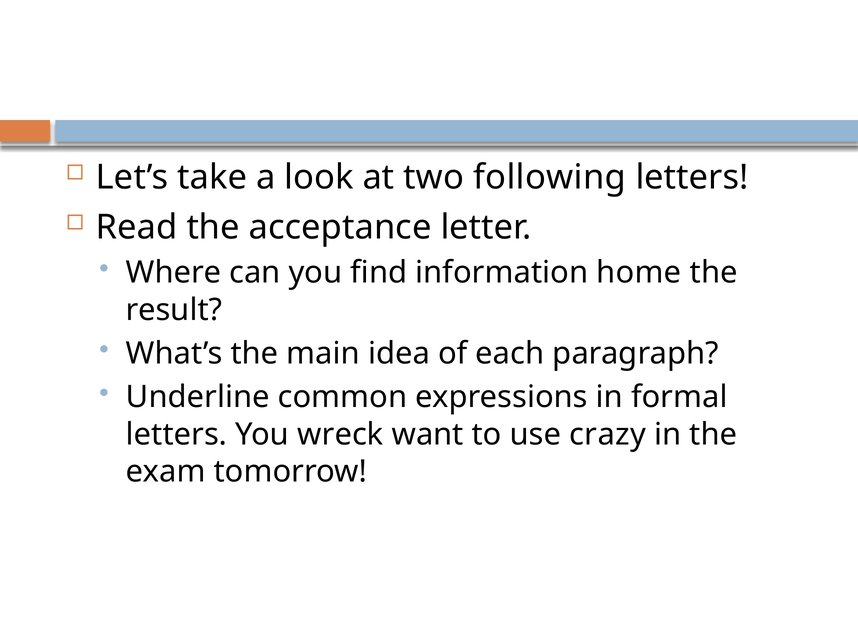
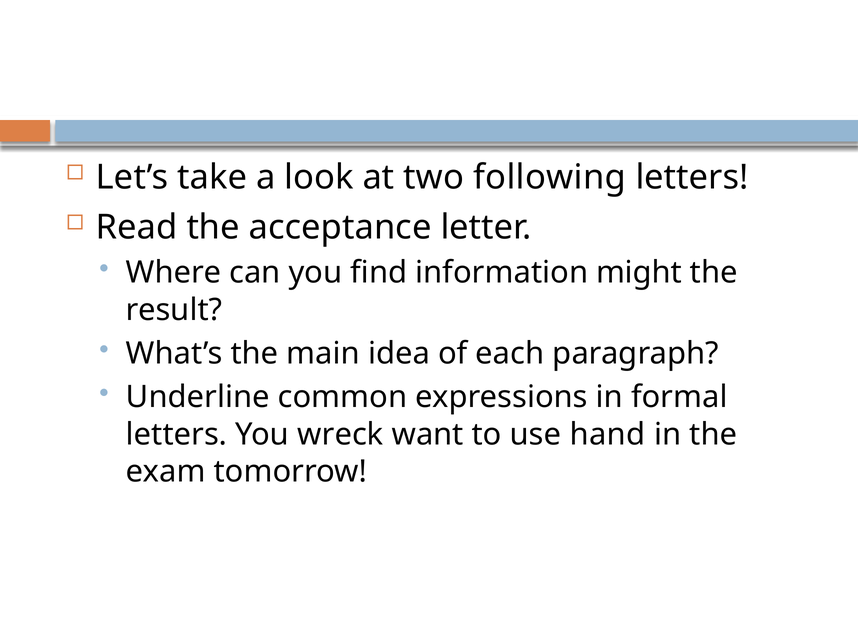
home: home -> might
crazy: crazy -> hand
